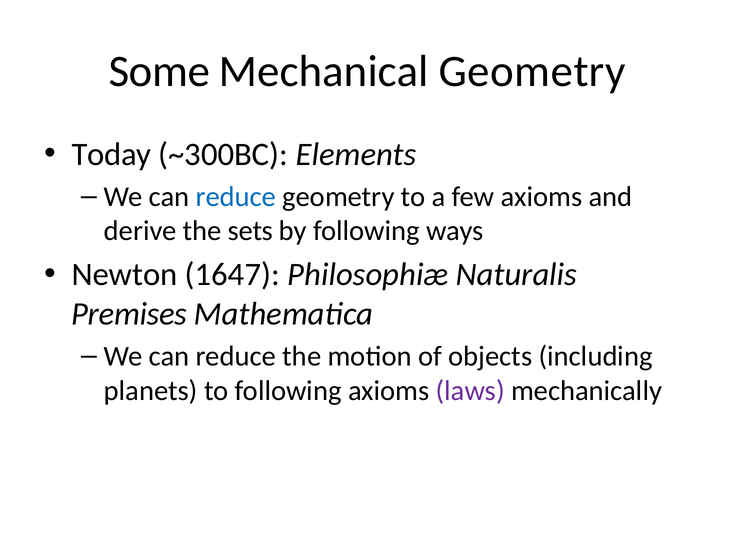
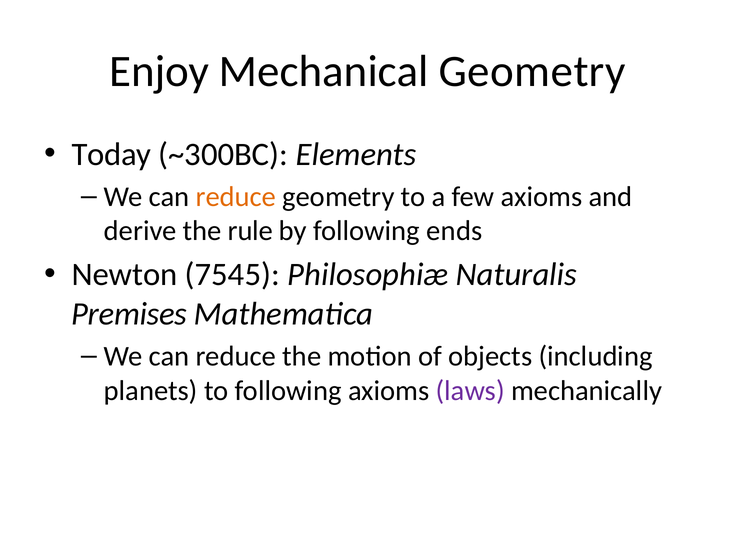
Some: Some -> Enjoy
reduce at (236, 197) colour: blue -> orange
sets: sets -> rule
ways: ways -> ends
1647: 1647 -> 7545
